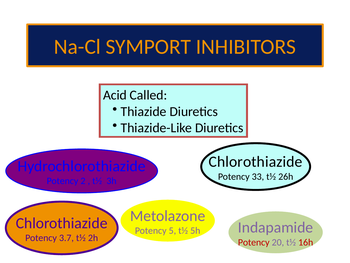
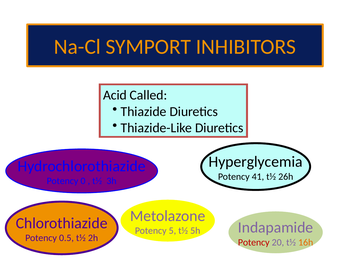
Chlorothiazide at (256, 162): Chlorothiazide -> Hyperglycemia
33: 33 -> 41
2: 2 -> 0
3.7: 3.7 -> 0.5
16h colour: red -> orange
